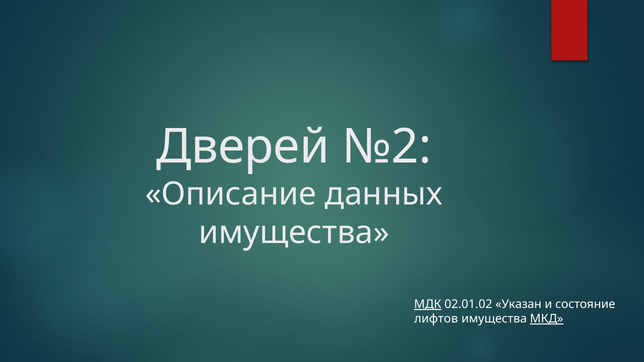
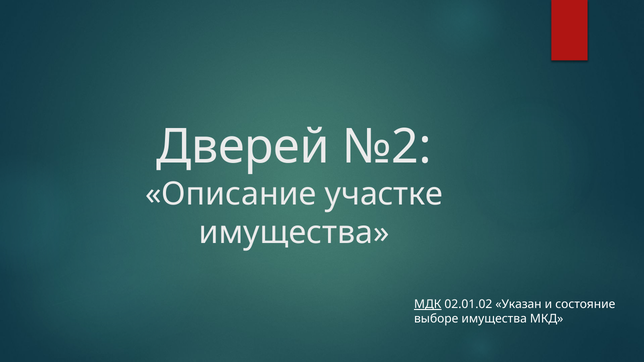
данных: данных -> участке
лифтов: лифтов -> выборе
МКД underline: present -> none
